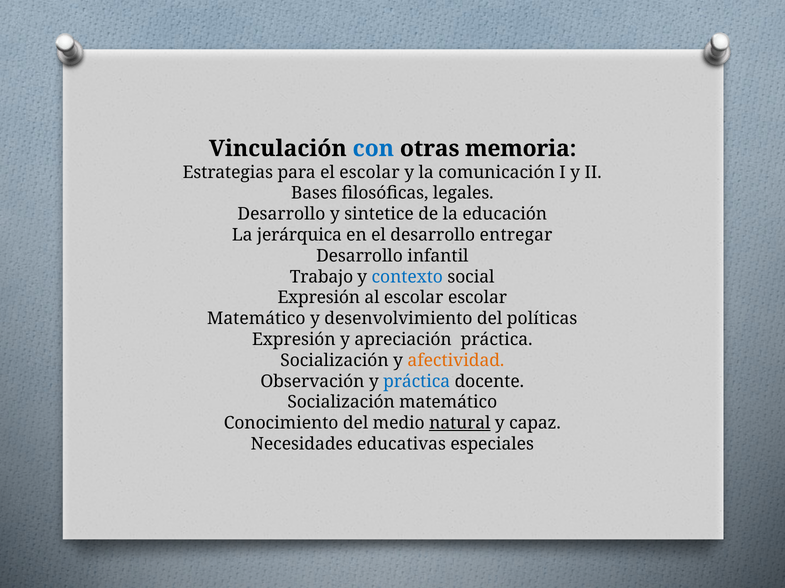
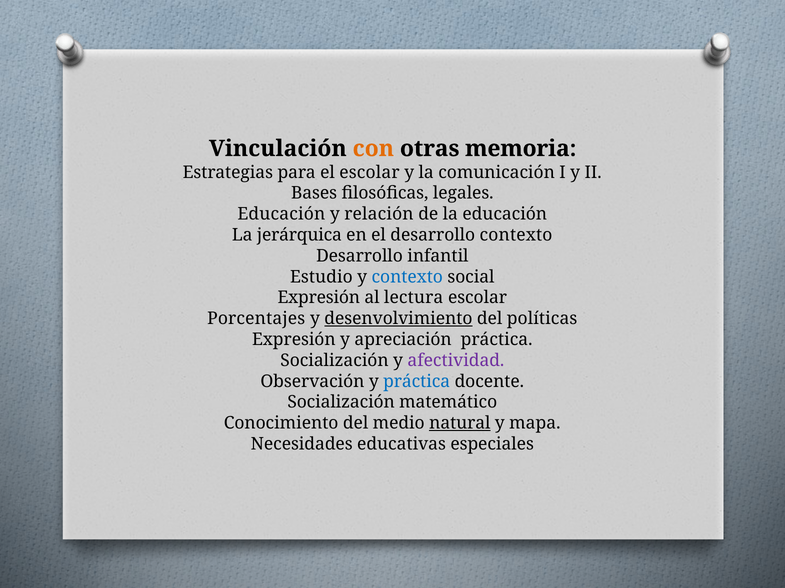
con colour: blue -> orange
Desarrollo at (281, 214): Desarrollo -> Educación
sintetice: sintetice -> relación
desarrollo entregar: entregar -> contexto
Trabajo: Trabajo -> Estudio
al escolar: escolar -> lectura
Matemático at (256, 319): Matemático -> Porcentajes
desenvolvimiento underline: none -> present
afectividad colour: orange -> purple
capaz: capaz -> mapa
